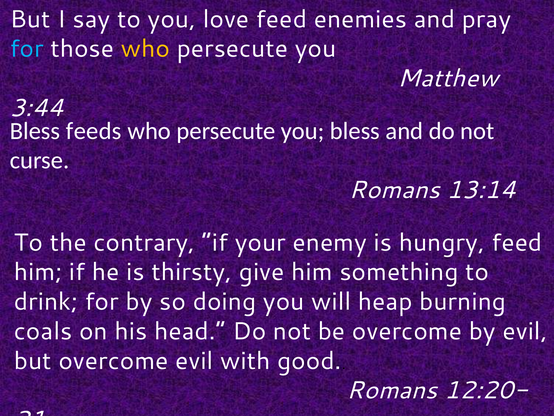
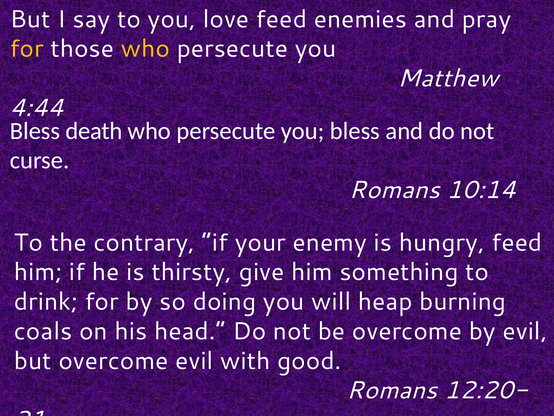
for at (27, 49) colour: light blue -> yellow
3:44: 3:44 -> 4:44
feeds: feeds -> death
13:14: 13:14 -> 10:14
